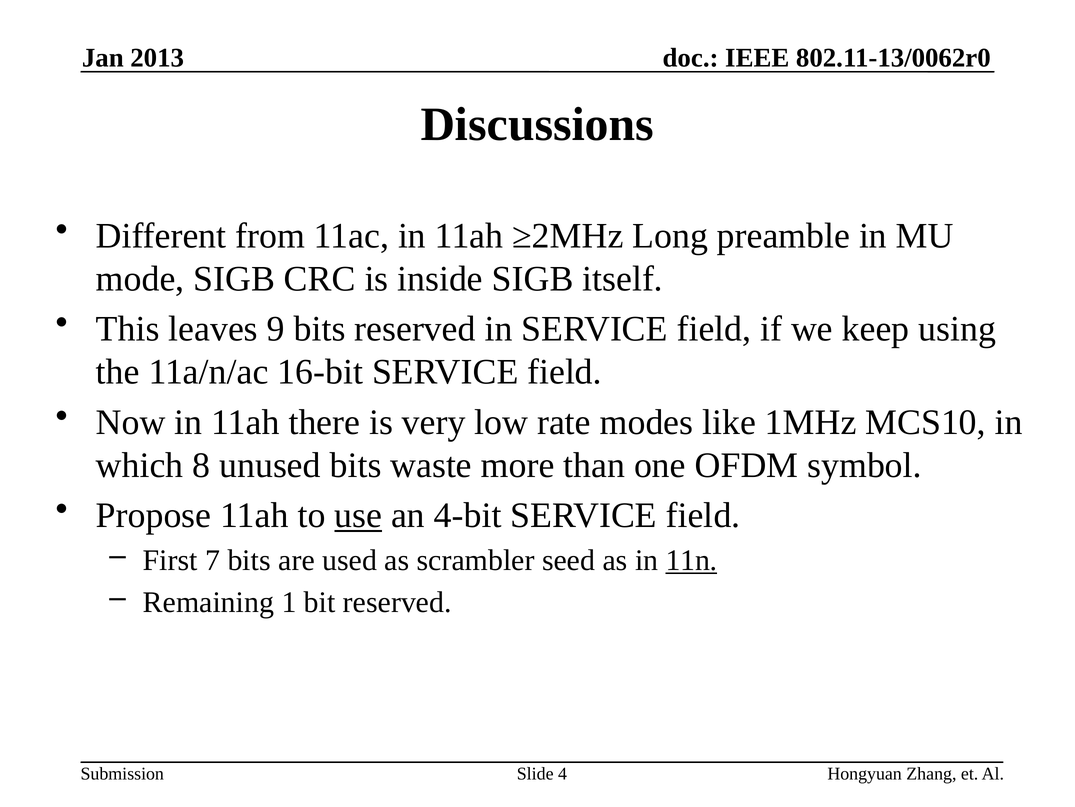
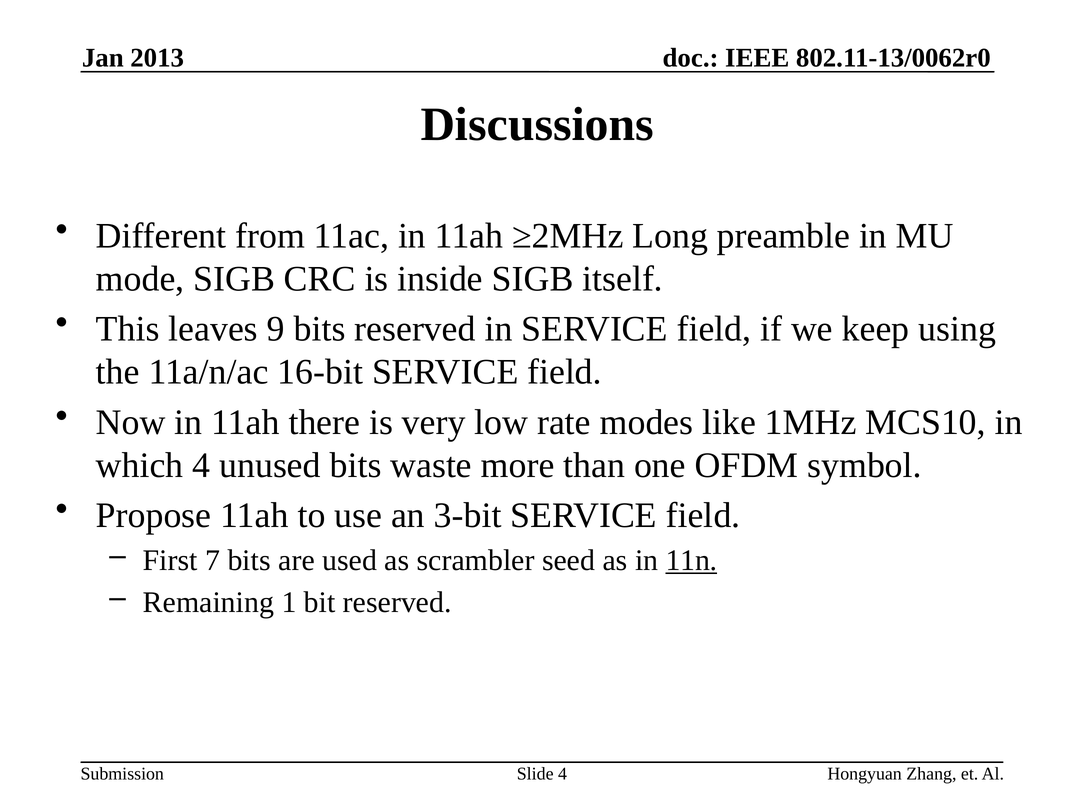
which 8: 8 -> 4
use underline: present -> none
4-bit: 4-bit -> 3-bit
